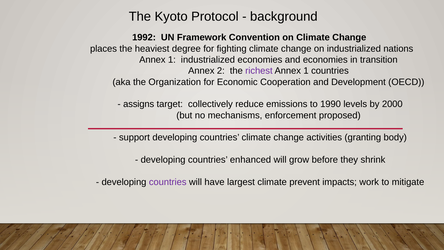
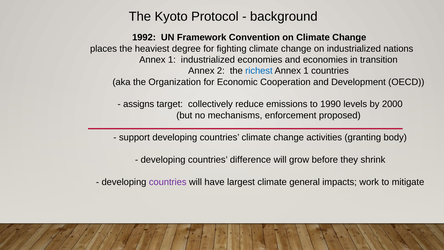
richest colour: purple -> blue
enhanced: enhanced -> difference
prevent: prevent -> general
